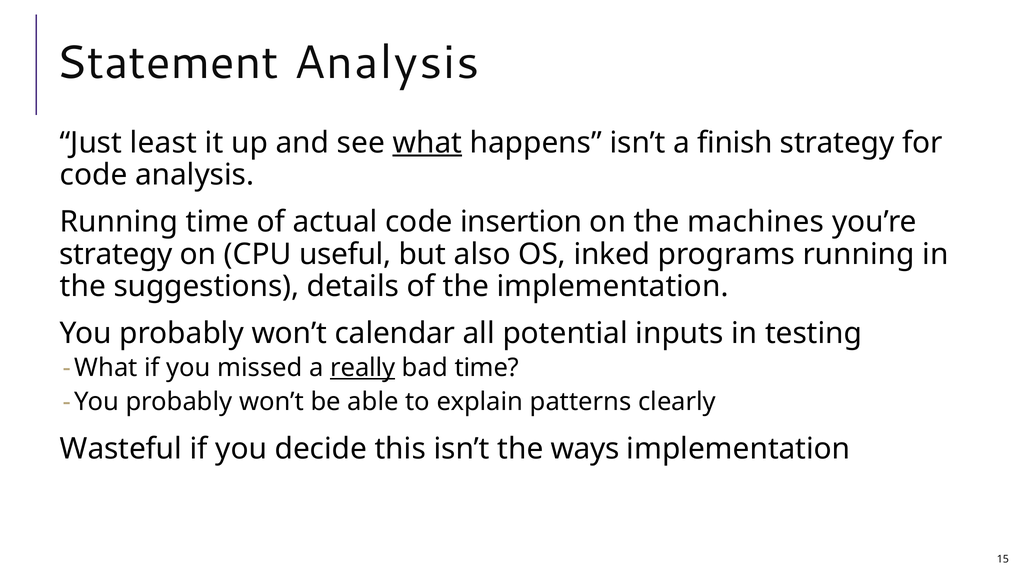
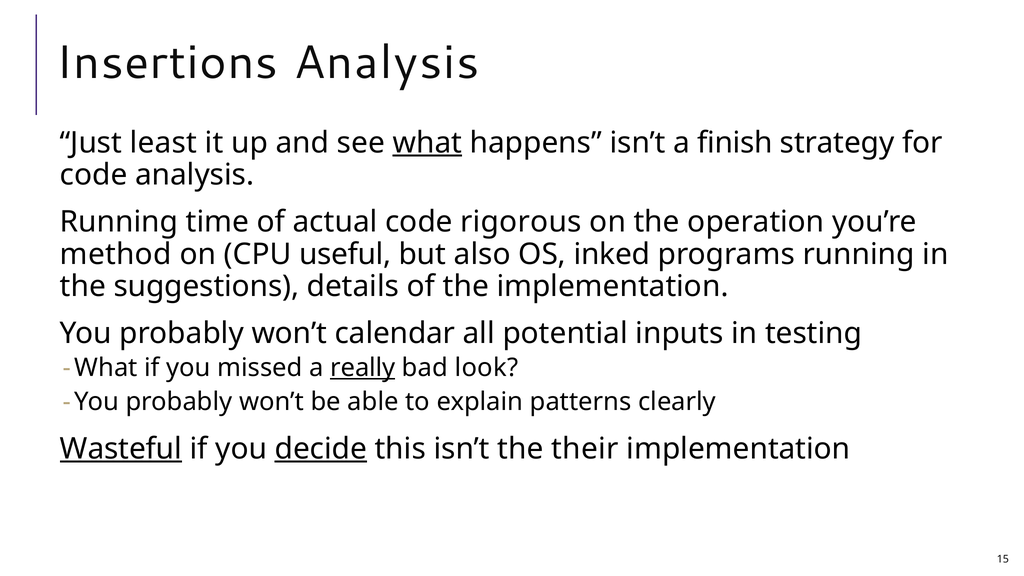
Statement: Statement -> Insertions
insertion: insertion -> rigorous
machines: machines -> operation
strategy at (116, 254): strategy -> method
bad time: time -> look
Wasteful underline: none -> present
decide underline: none -> present
ways: ways -> their
